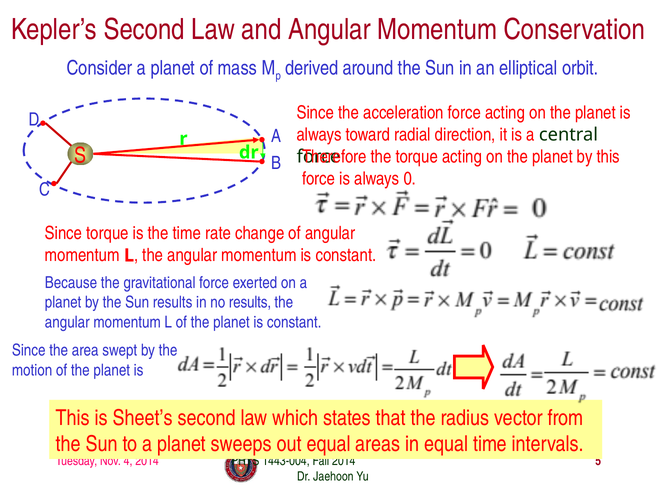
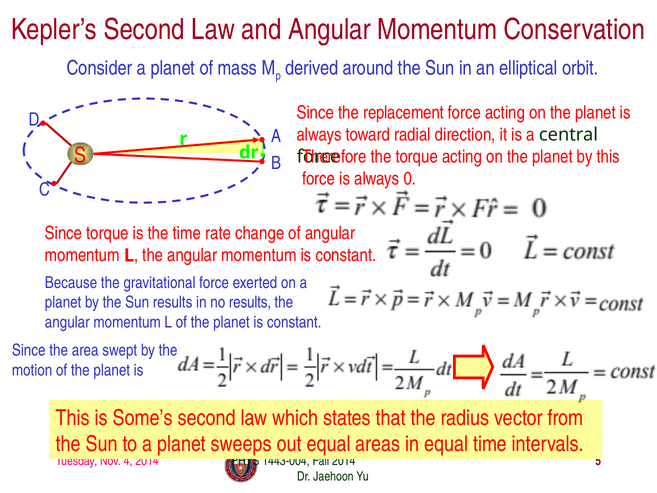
acceleration: acceleration -> replacement
Sheet’s: Sheet’s -> Some’s
